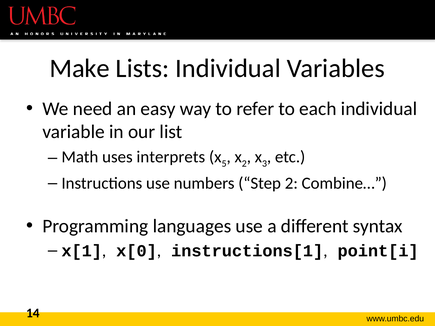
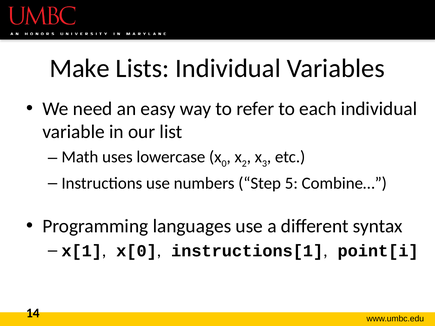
interprets: interprets -> lowercase
5: 5 -> 0
Step 2: 2 -> 5
